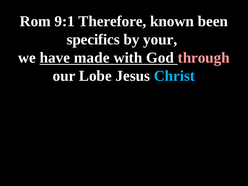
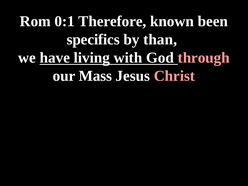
9:1: 9:1 -> 0:1
your: your -> than
made: made -> living
Lobe: Lobe -> Mass
Christ colour: light blue -> pink
